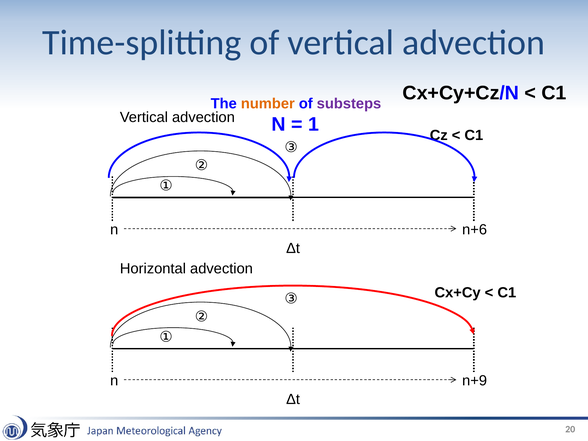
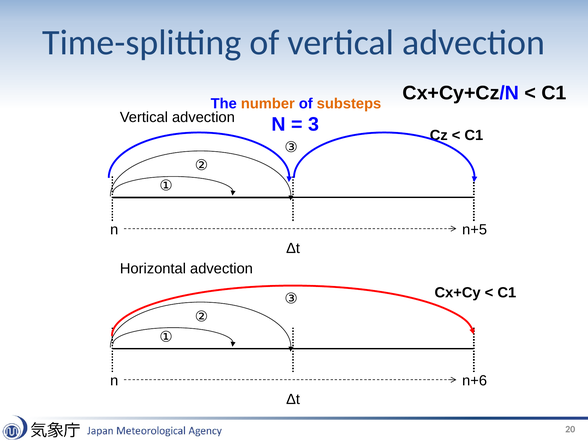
substeps colour: purple -> orange
1: 1 -> 3
n+6: n+6 -> n+5
n+9: n+9 -> n+6
